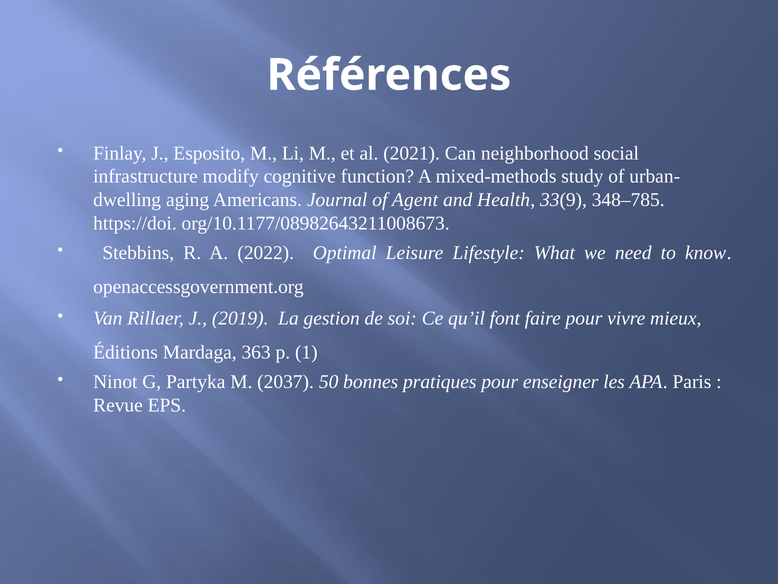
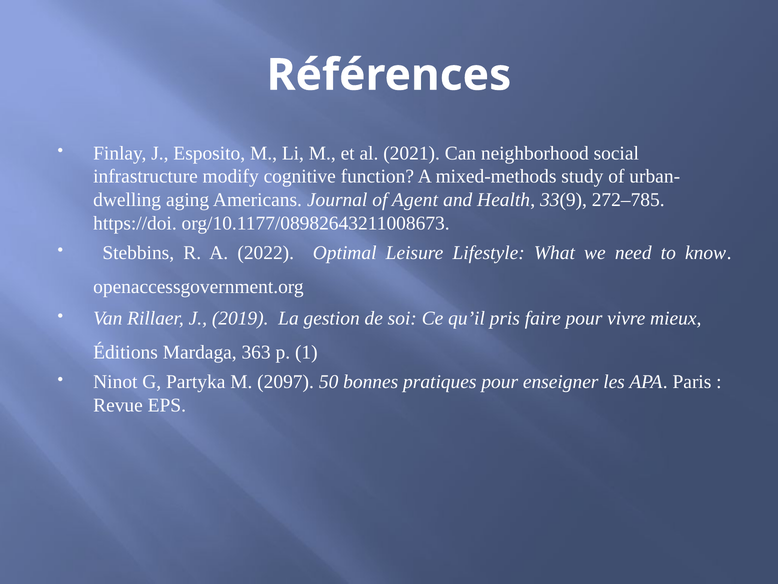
348–785: 348–785 -> 272–785
font: font -> pris
2037: 2037 -> 2097
